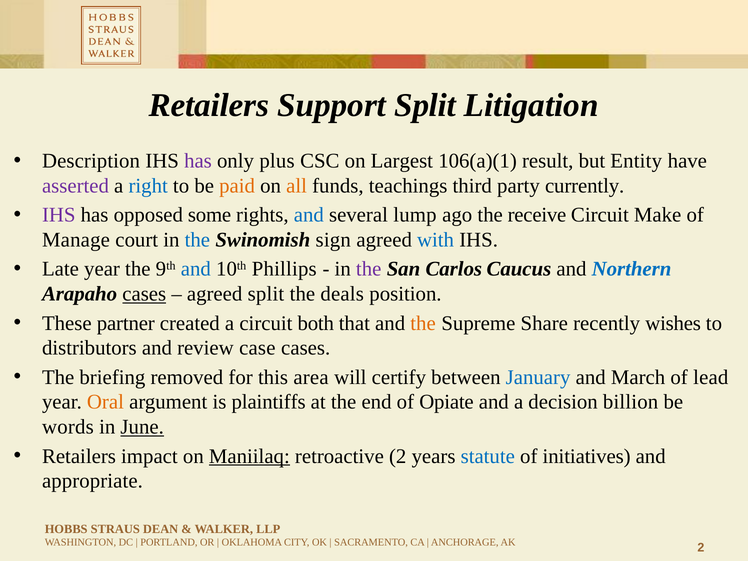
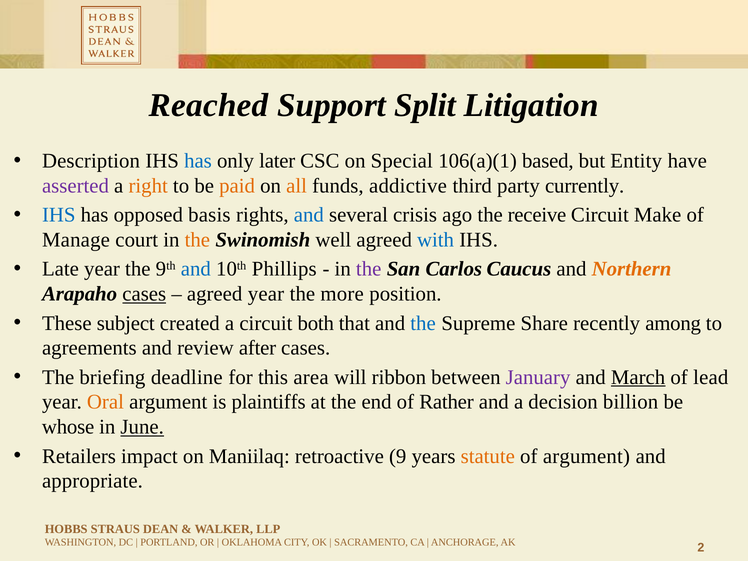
Retailers at (209, 105): Retailers -> Reached
has at (198, 161) colour: purple -> blue
plus: plus -> later
Largest: Largest -> Special
result: result -> based
right colour: blue -> orange
teachings: teachings -> addictive
IHS at (59, 215) colour: purple -> blue
some: some -> basis
lump: lump -> crisis
the at (197, 240) colour: blue -> orange
sign: sign -> well
Northern colour: blue -> orange
agreed split: split -> year
deals: deals -> more
partner: partner -> subject
the at (423, 323) colour: orange -> blue
wishes: wishes -> among
distributors: distributors -> agreements
case: case -> after
removed: removed -> deadline
certify: certify -> ribbon
January colour: blue -> purple
March underline: none -> present
Opiate: Opiate -> Rather
words: words -> whose
Maniilaq underline: present -> none
retroactive 2: 2 -> 9
statute colour: blue -> orange
of initiatives: initiatives -> argument
